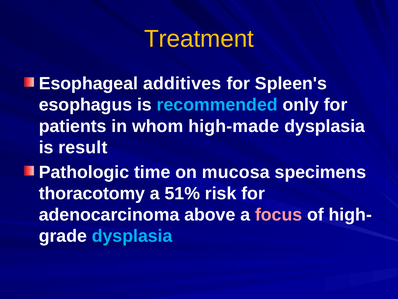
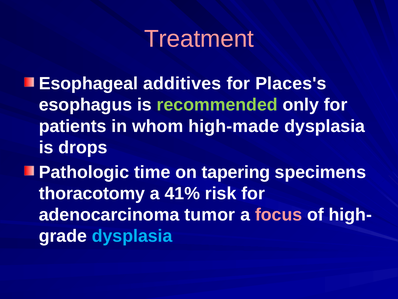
Treatment colour: yellow -> pink
Spleen's: Spleen's -> Places's
recommended colour: light blue -> light green
result: result -> drops
mucosa: mucosa -> tapering
51%: 51% -> 41%
above: above -> tumor
